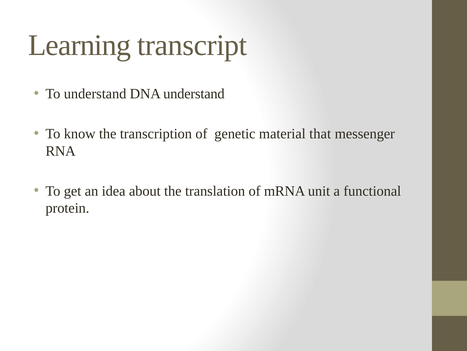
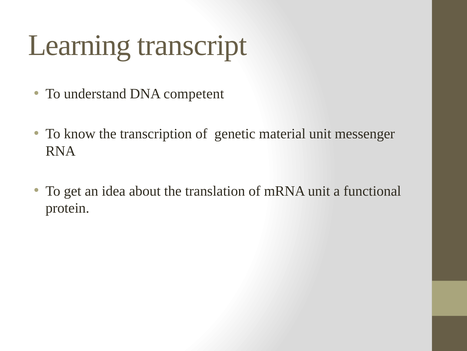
DNA understand: understand -> competent
material that: that -> unit
